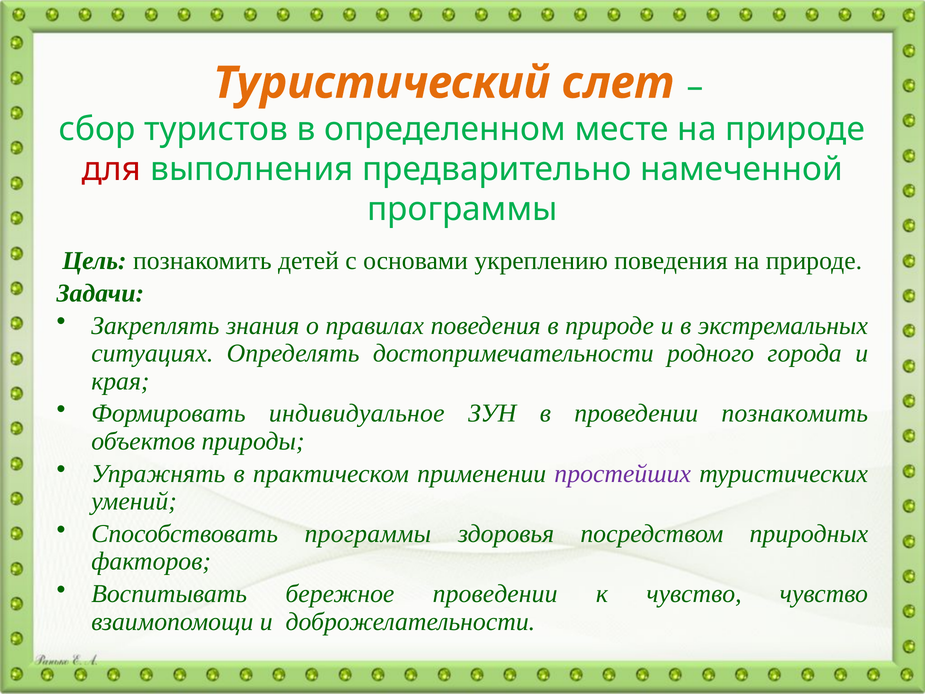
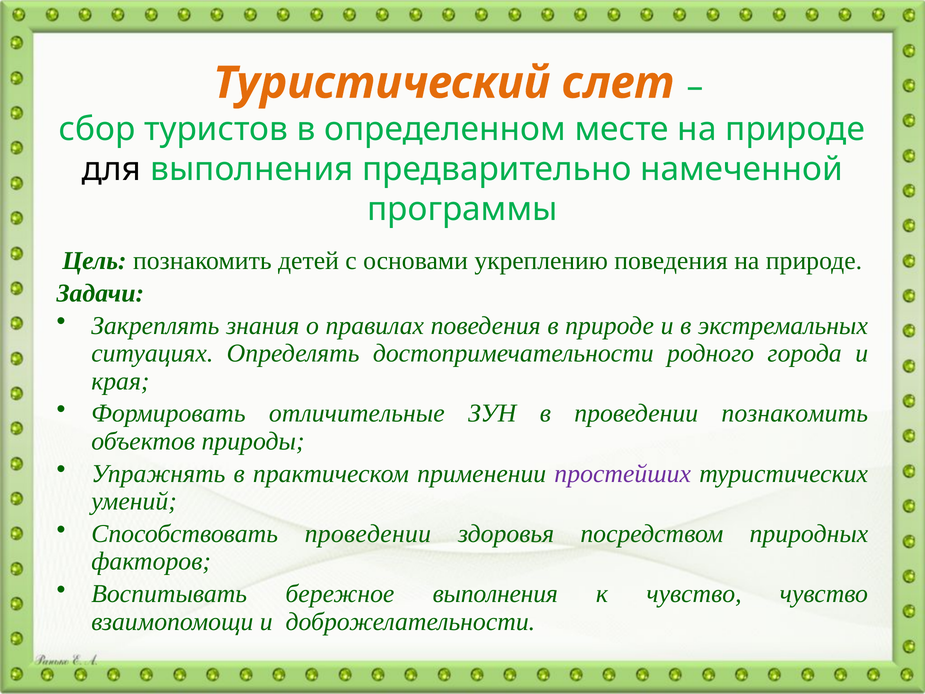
для colour: red -> black
индивидуальное: индивидуальное -> отличительные
Способствовать программы: программы -> проведении
бережное проведении: проведении -> выполнения
